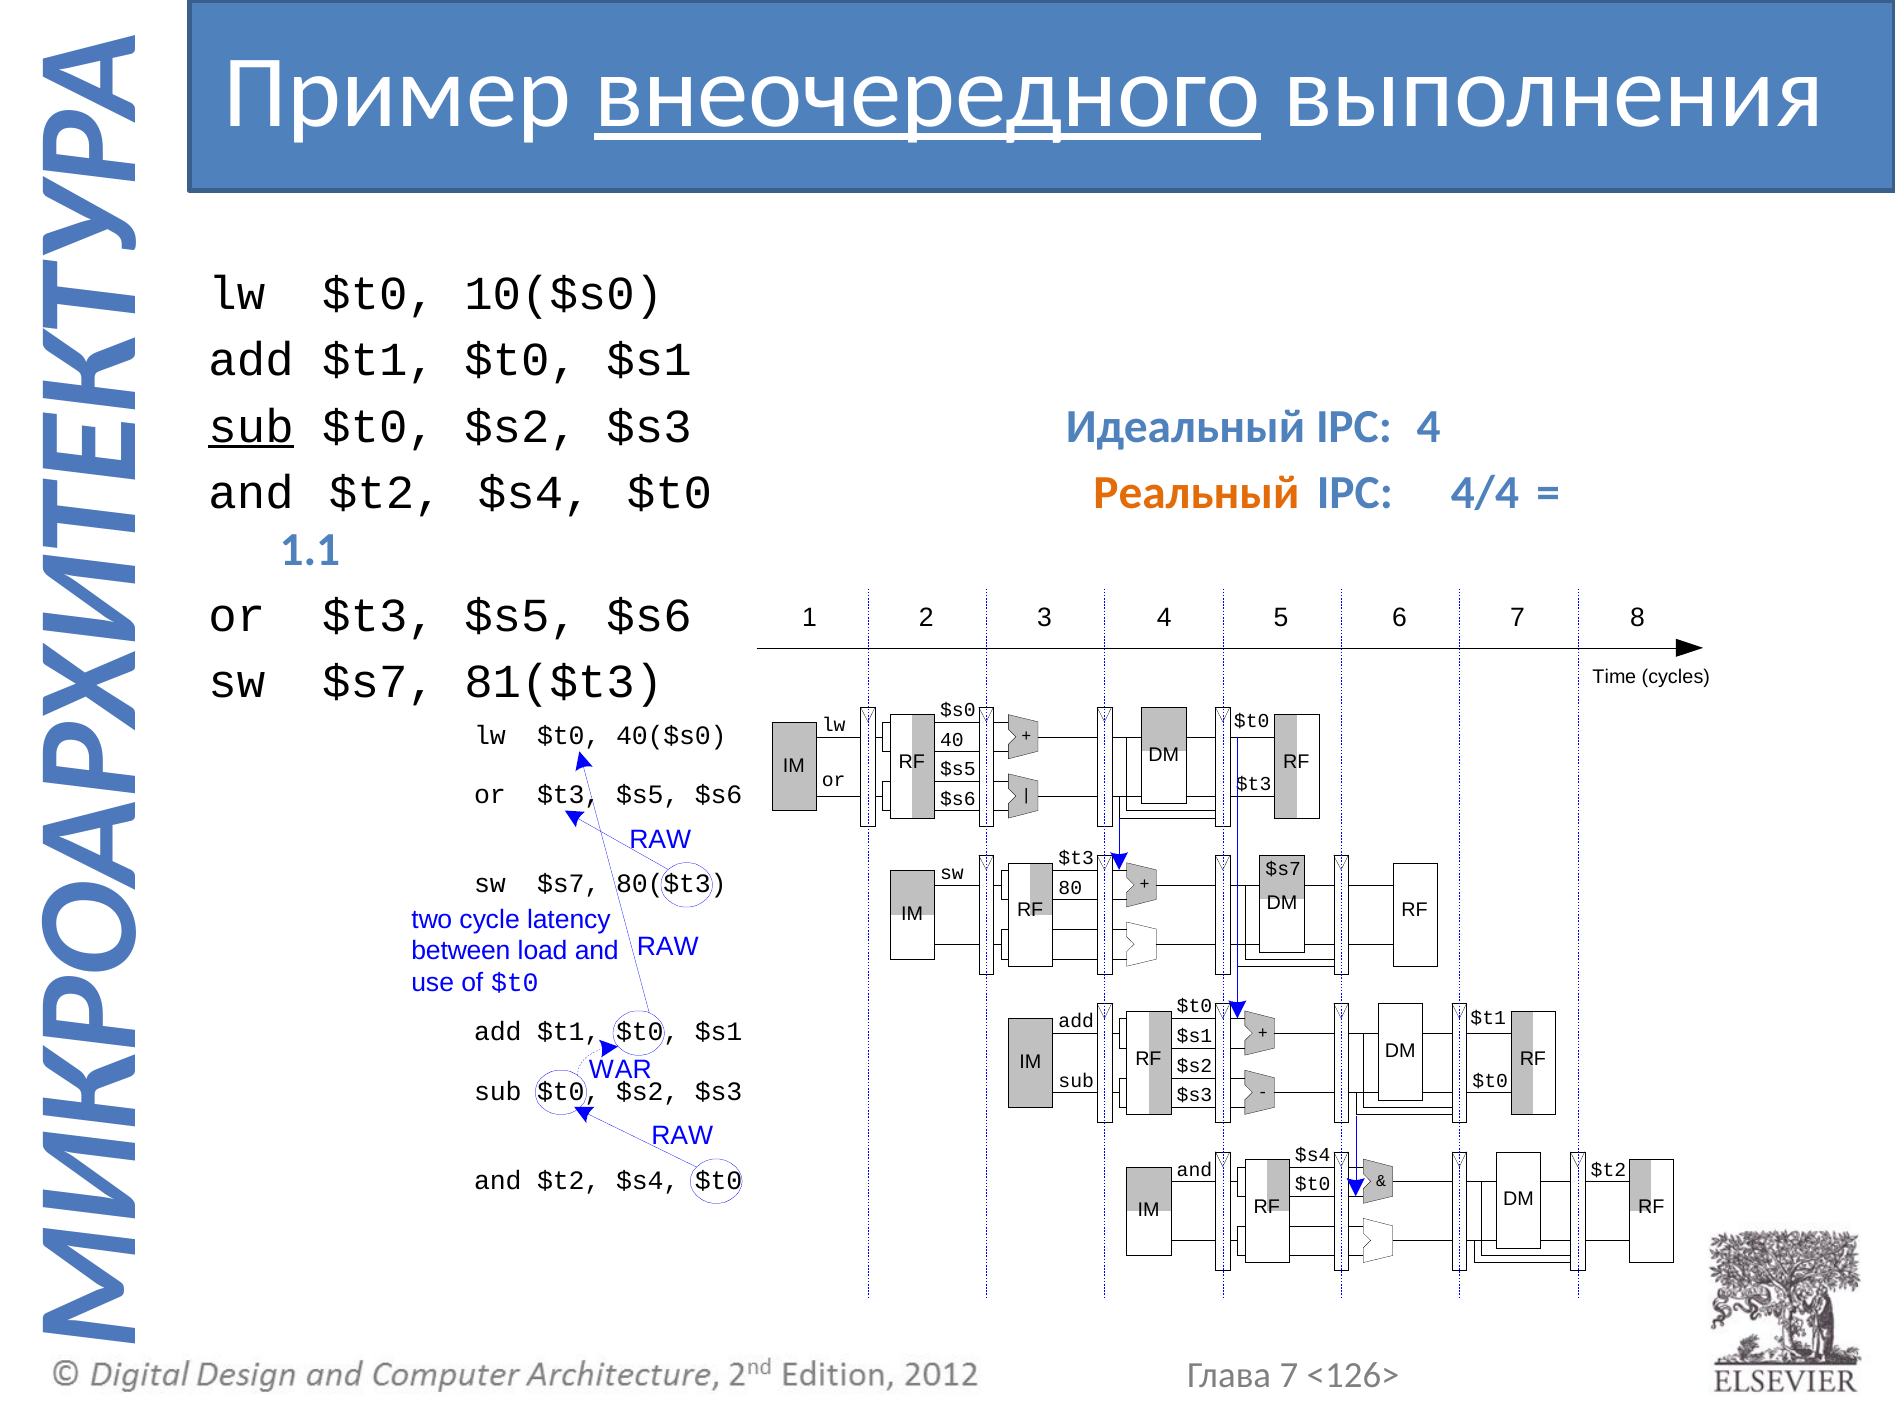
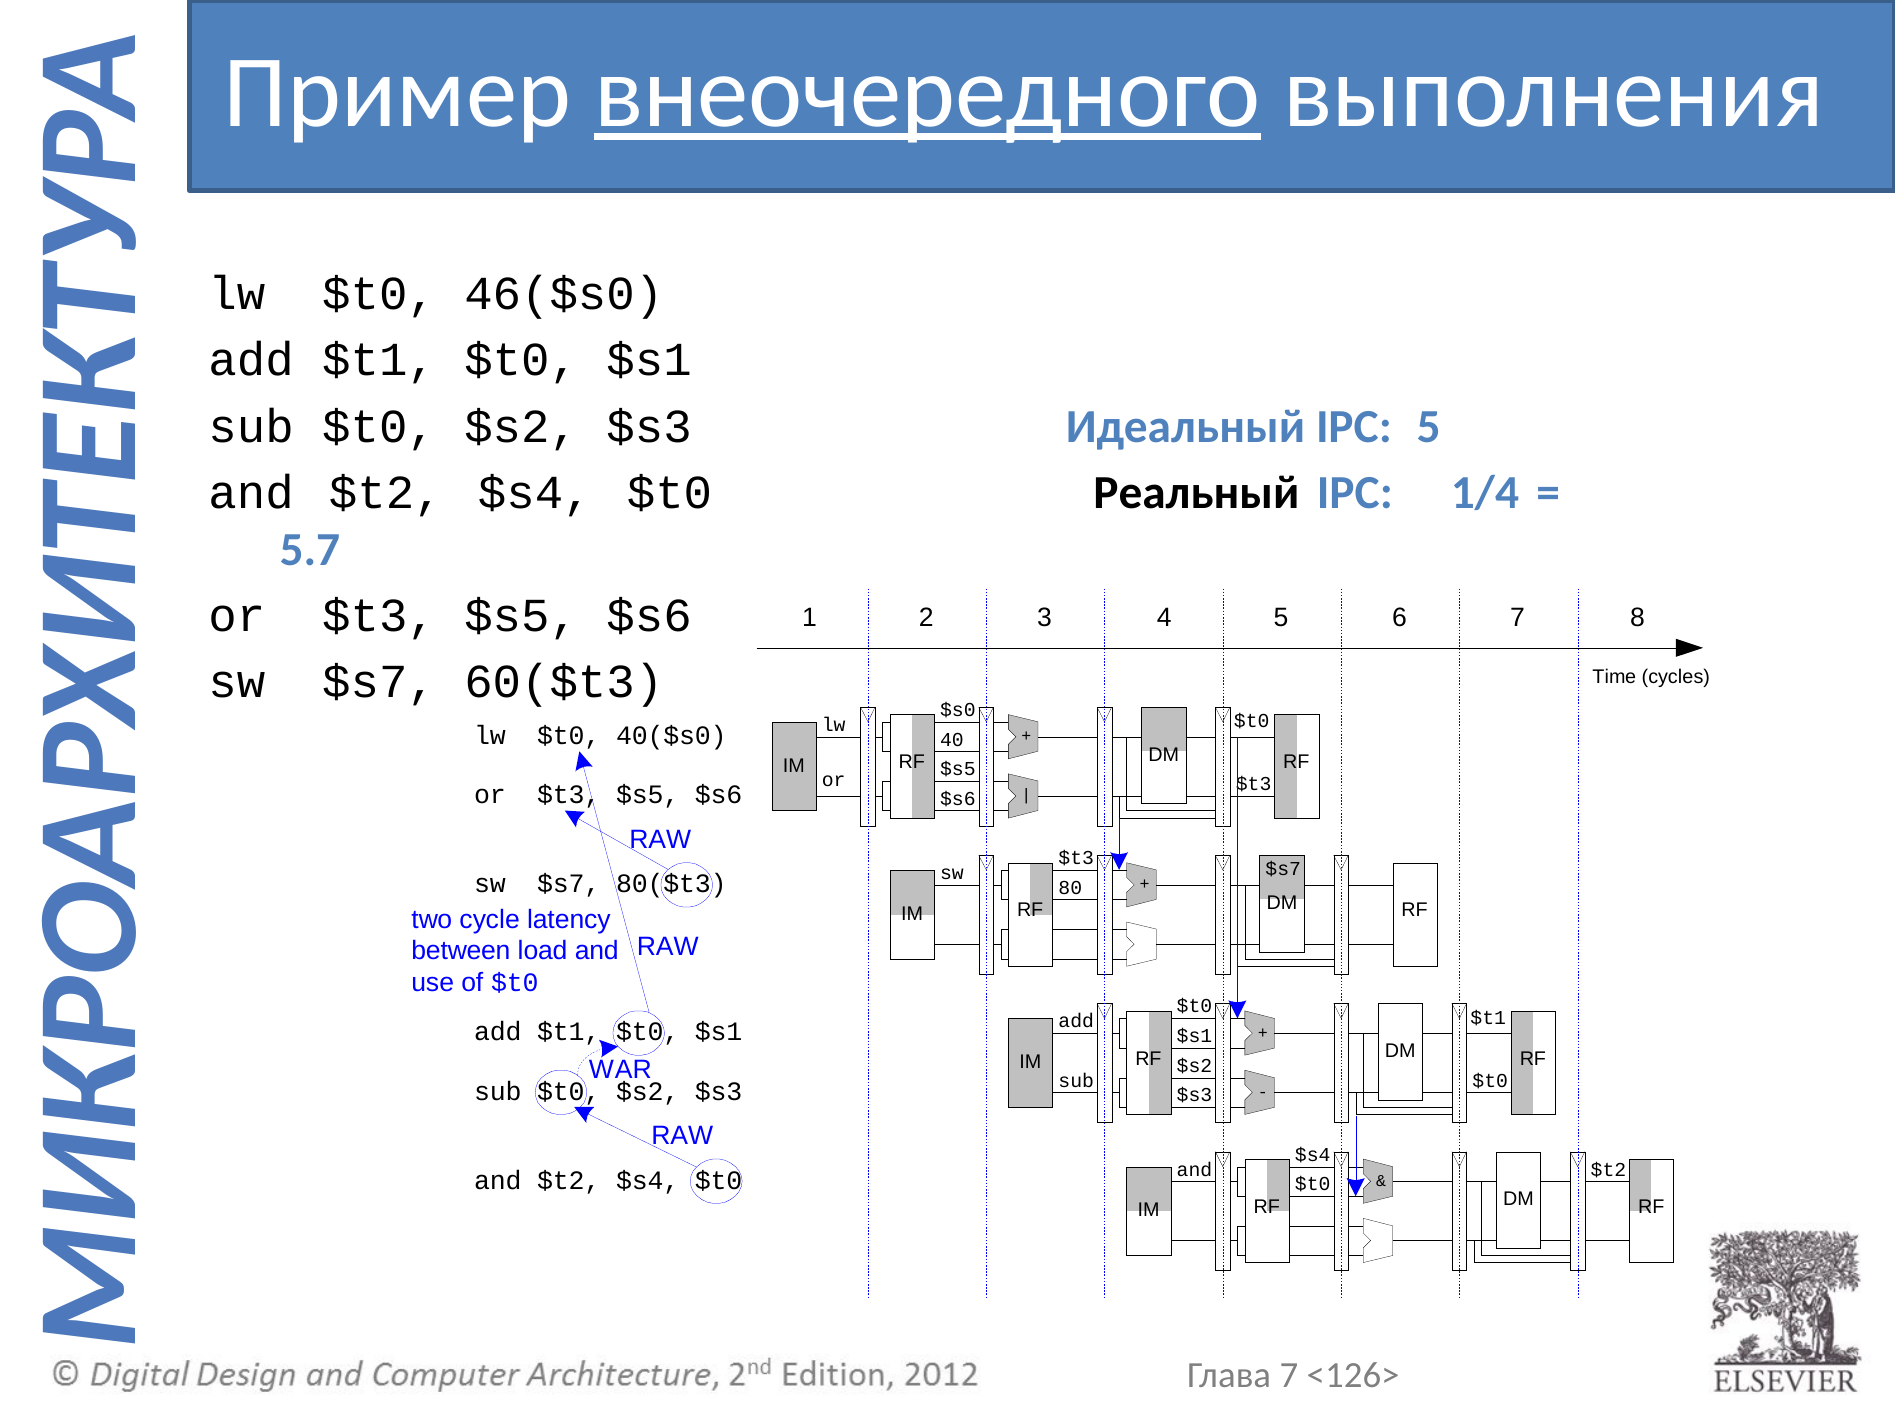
10($s0: 10($s0 -> 46($s0
sub at (251, 427) underline: present -> none
IPC 4: 4 -> 5
Реальный colour: orange -> black
4/4: 4/4 -> 1/4
1.1: 1.1 -> 5.7
81($t3: 81($t3 -> 60($t3
